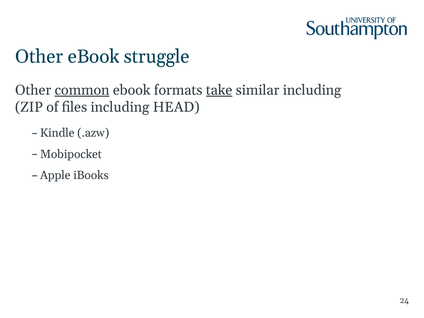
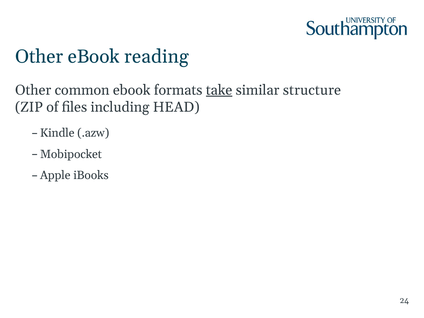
struggle: struggle -> reading
common underline: present -> none
similar including: including -> structure
